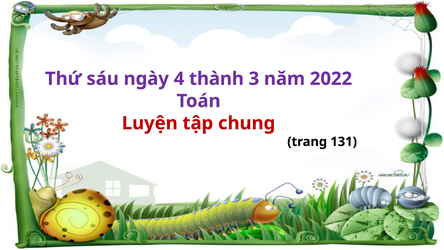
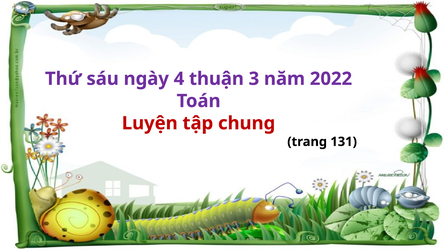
thành: thành -> thuận
